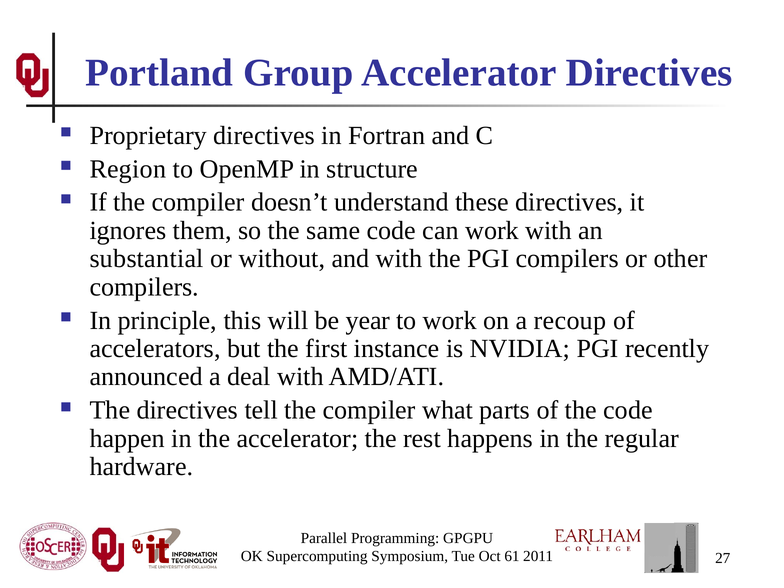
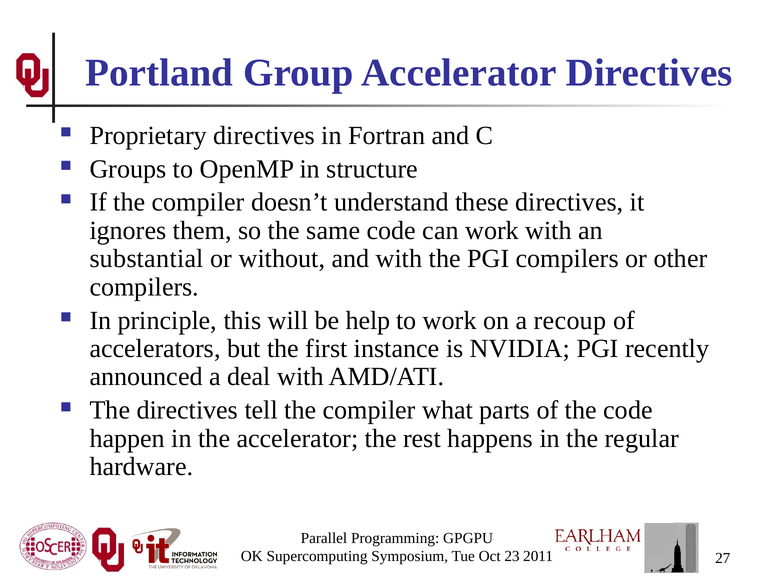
Region: Region -> Groups
year: year -> help
61: 61 -> 23
